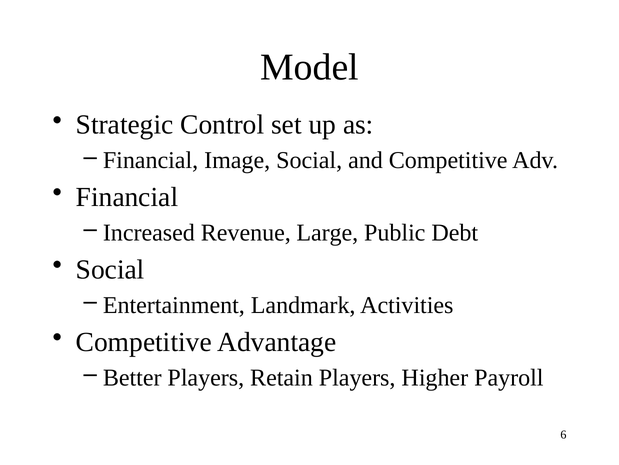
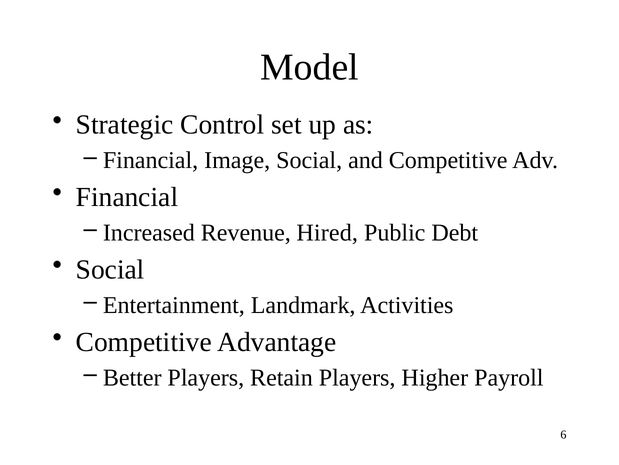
Large: Large -> Hired
